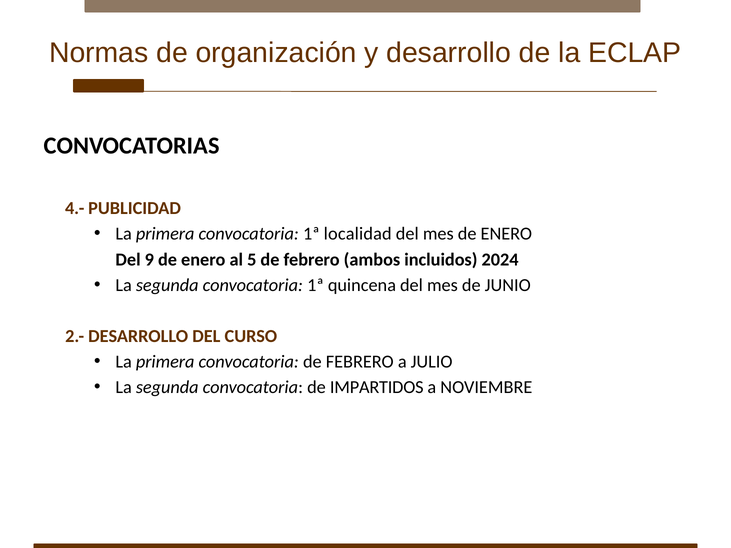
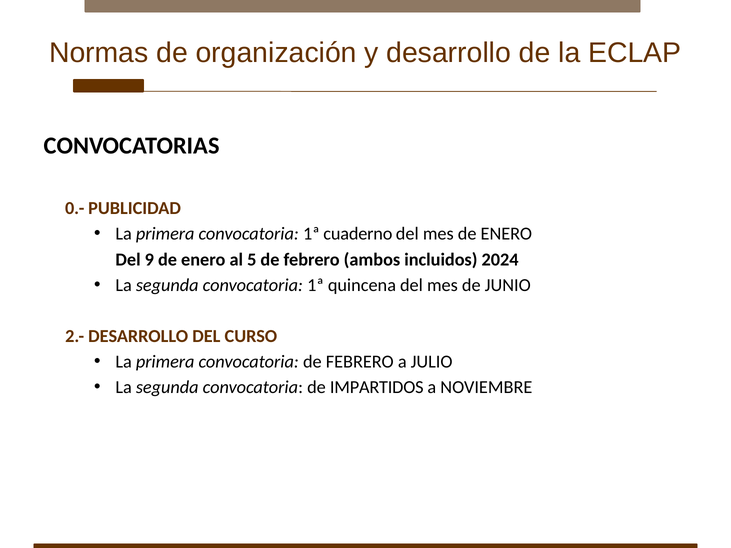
4.-: 4.- -> 0.-
localidad: localidad -> cuaderno
